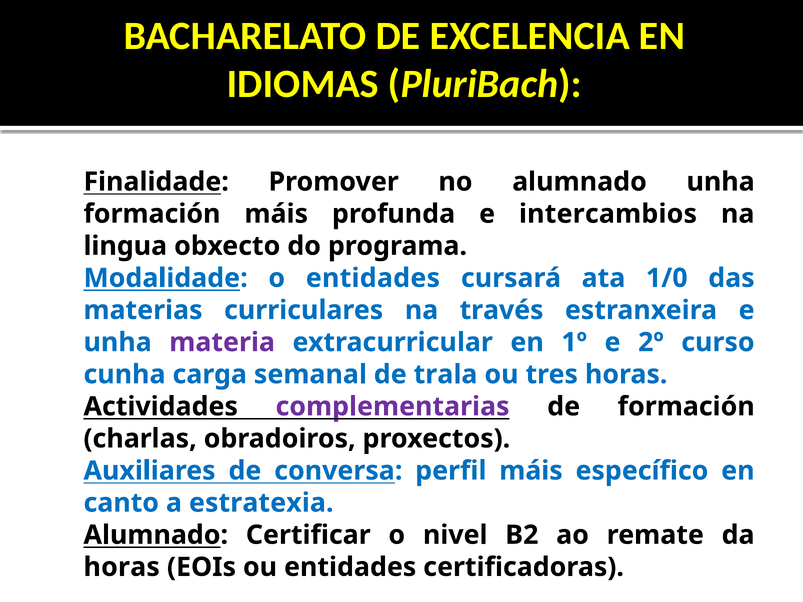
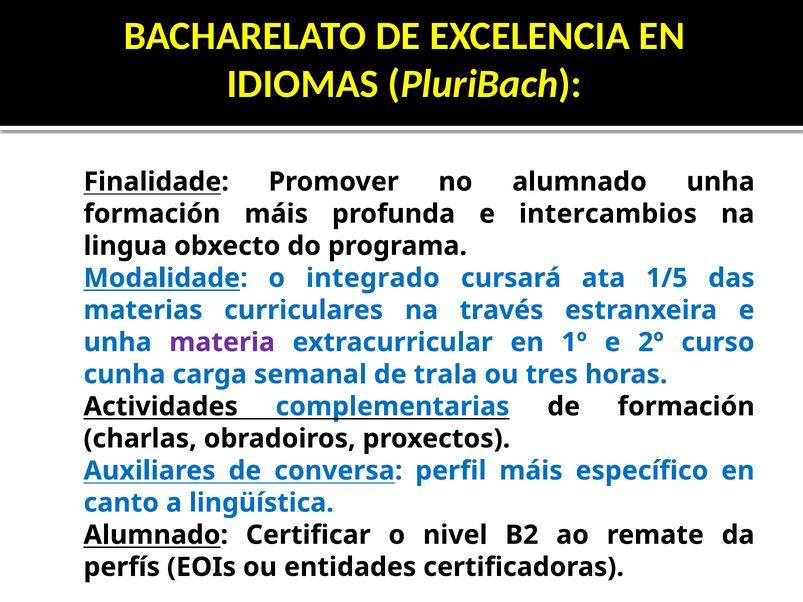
o entidades: entidades -> integrado
1/0: 1/0 -> 1/5
complementarias colour: purple -> blue
estratexia: estratexia -> lingüística
horas at (122, 567): horas -> perfís
